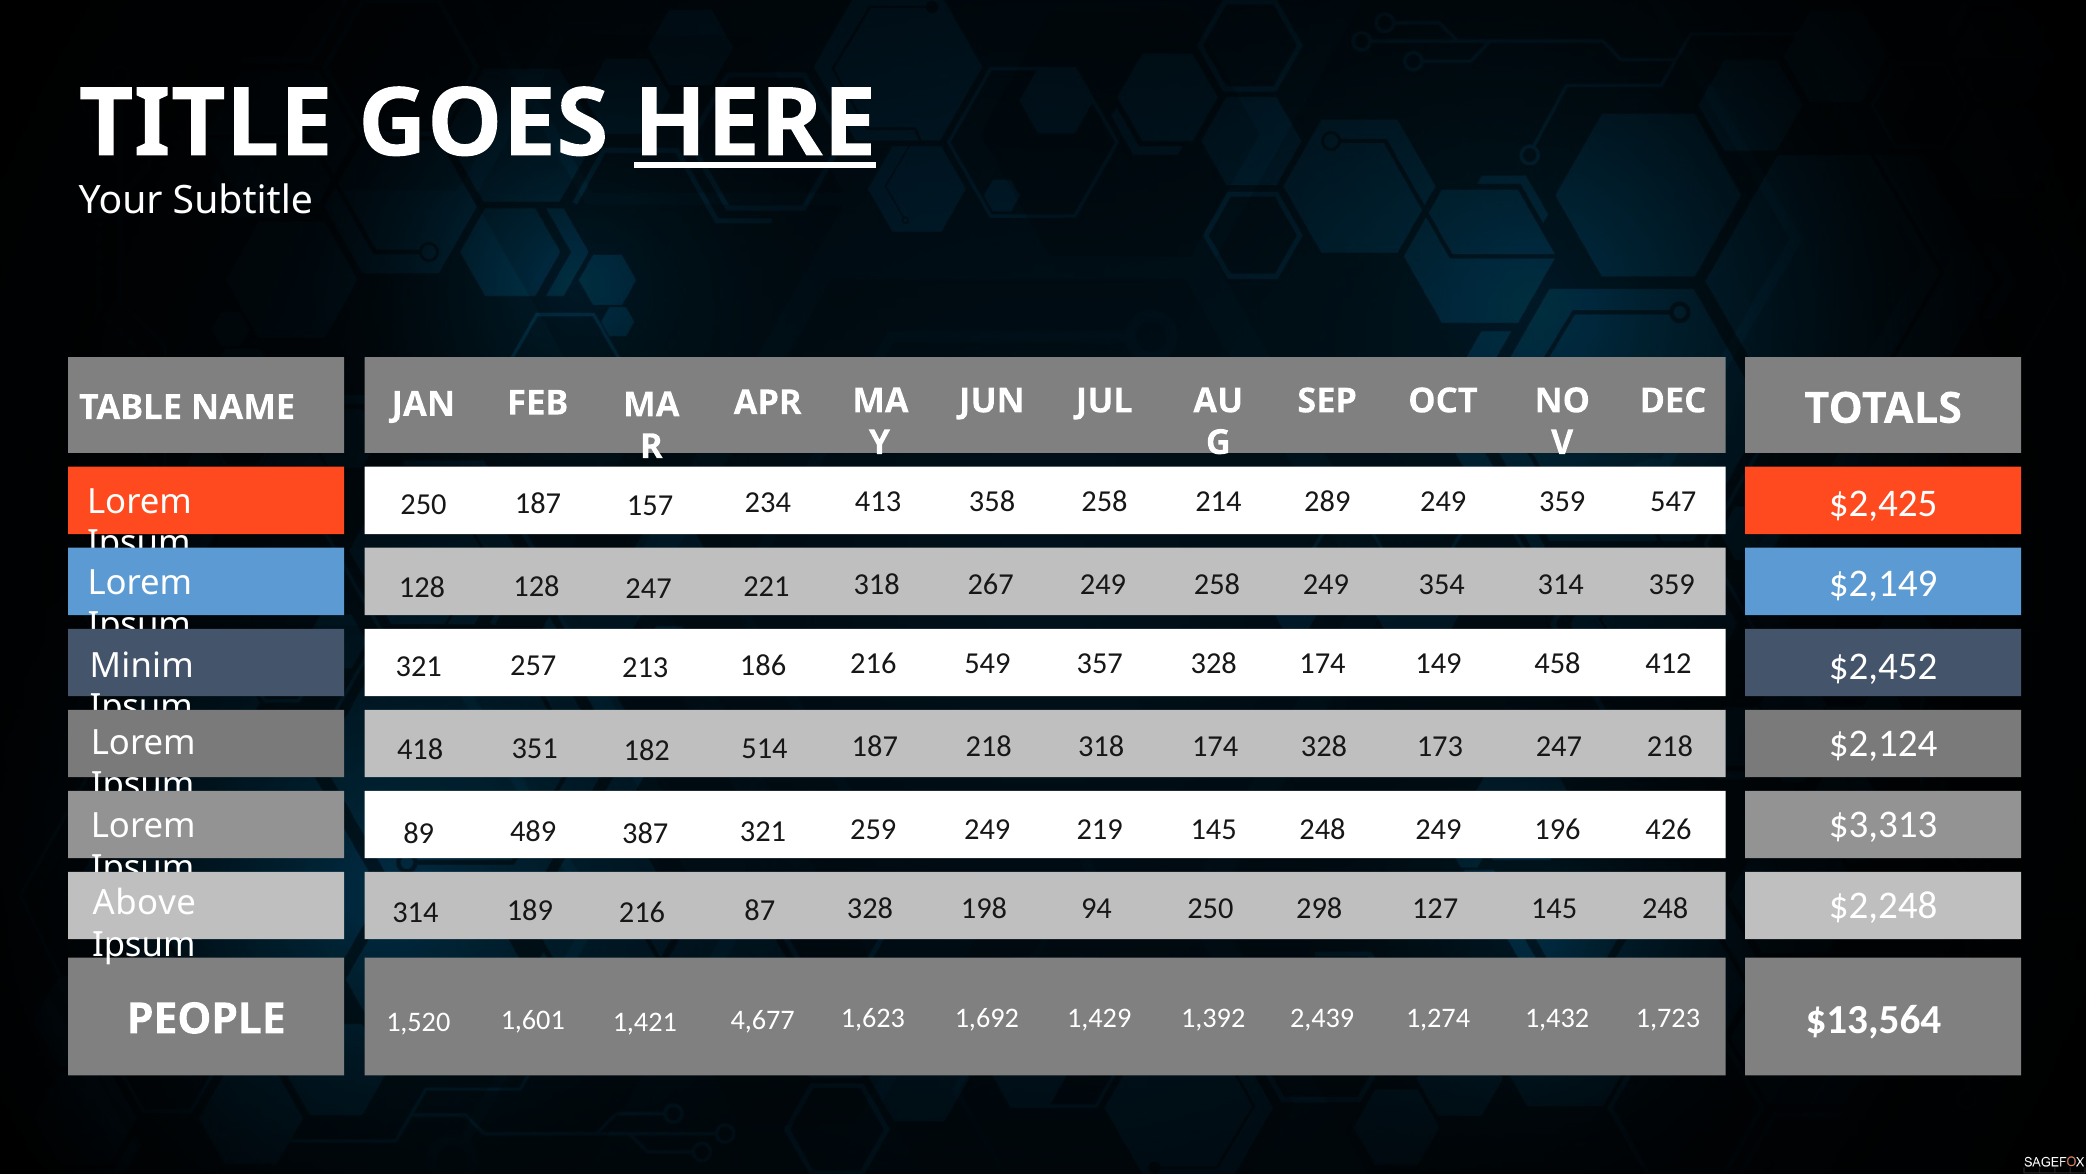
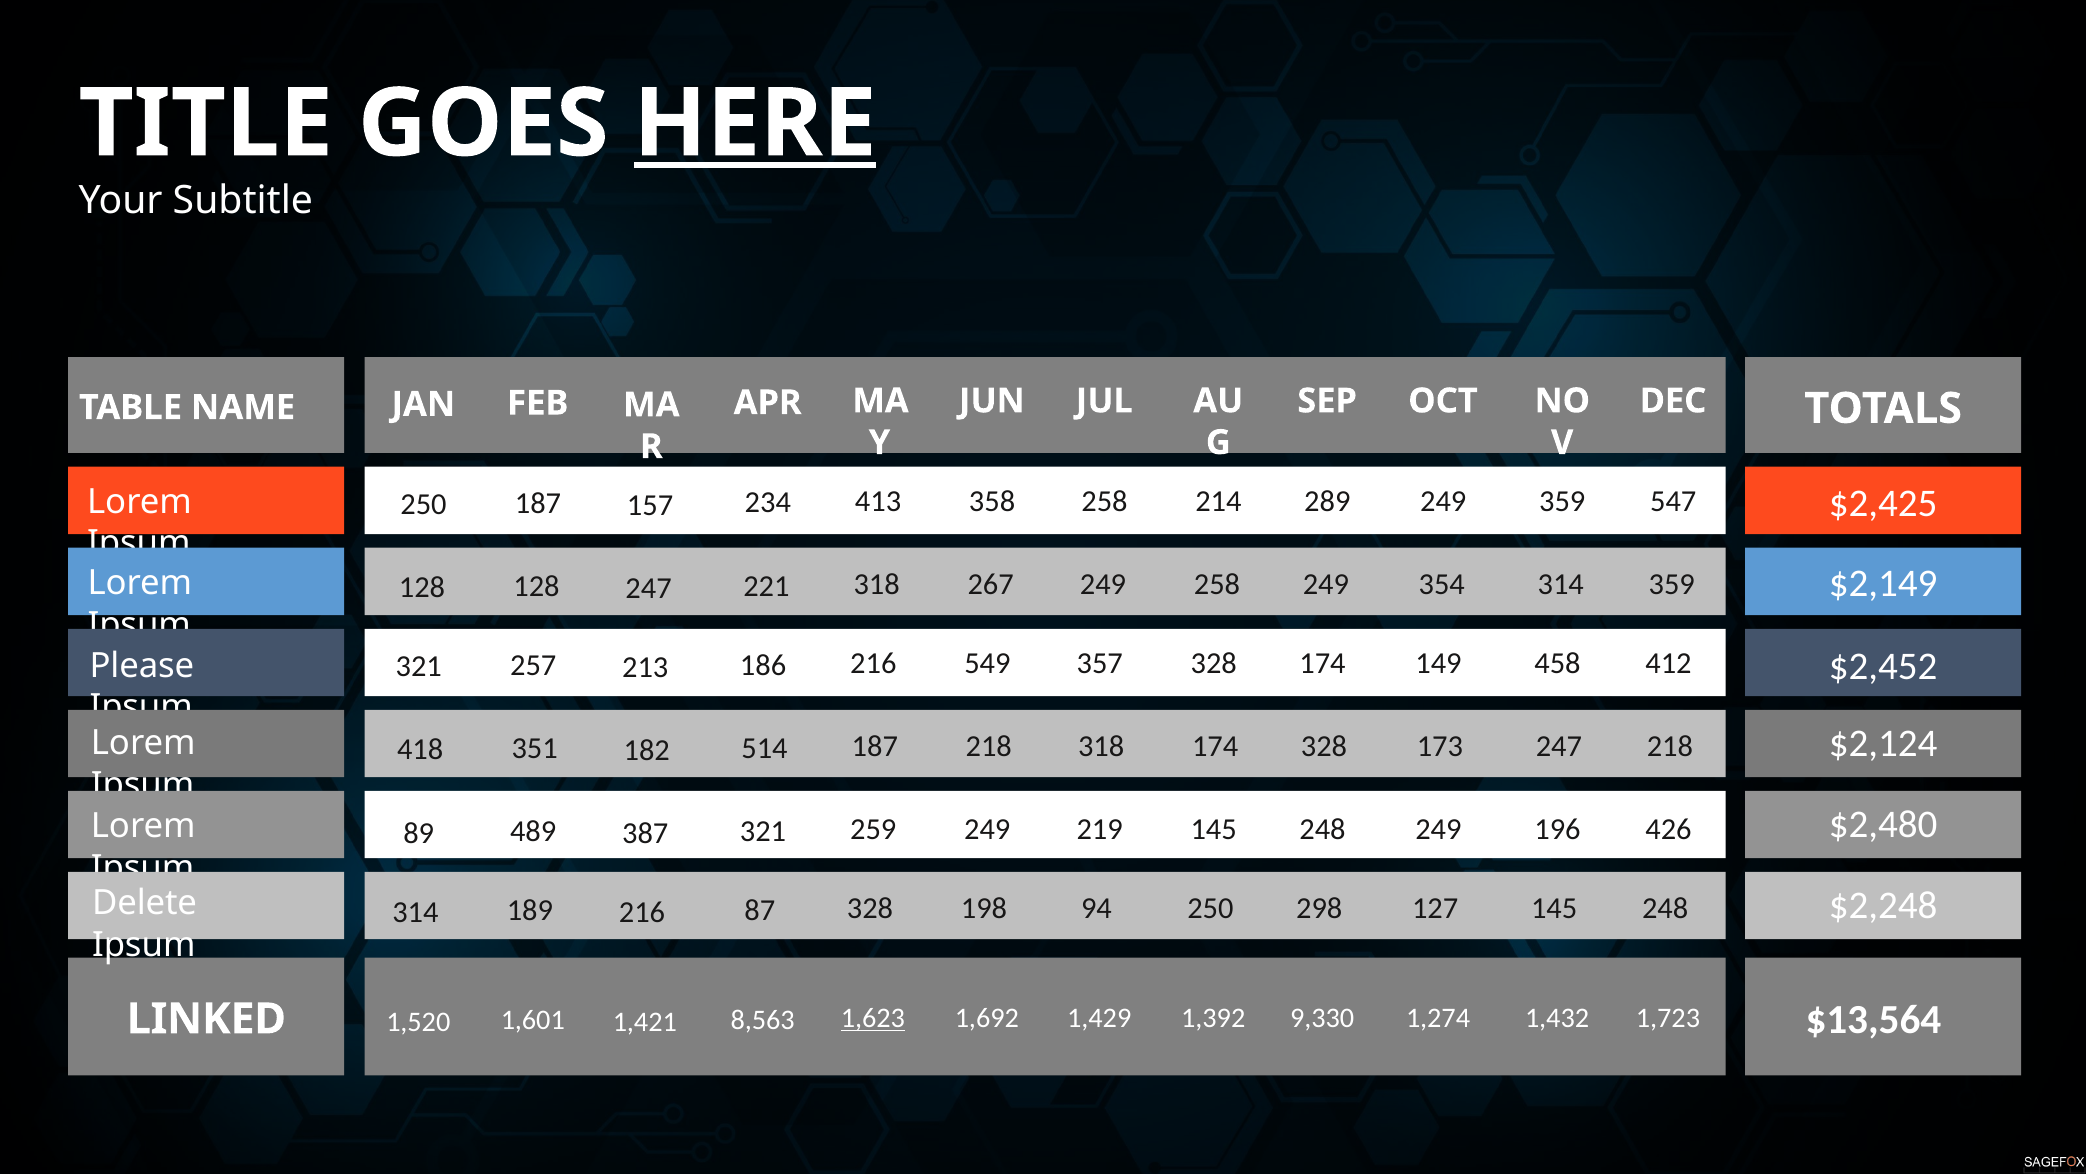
Minim: Minim -> Please
$3,313: $3,313 -> $2,480
Above: Above -> Delete
1,623 underline: none -> present
2,439: 2,439 -> 9,330
4,677: 4,677 -> 8,563
PEOPLE: PEOPLE -> LINKED
